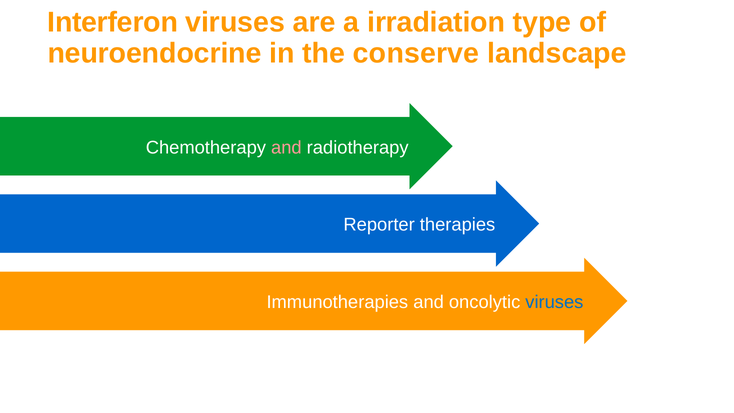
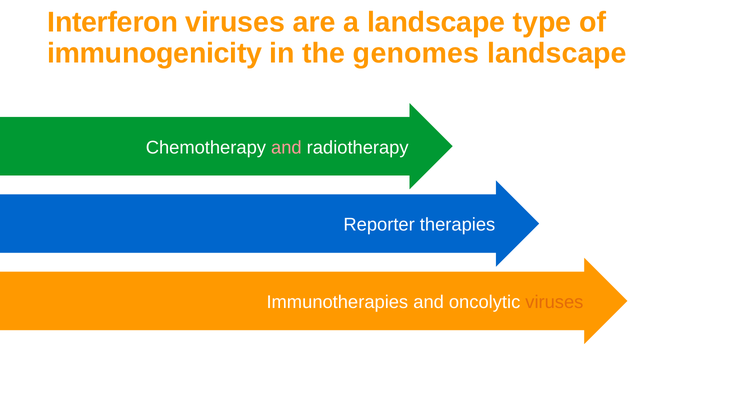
a irradiation: irradiation -> landscape
neuroendocrine: neuroendocrine -> immunogenicity
conserve: conserve -> genomes
viruses at (554, 302) colour: blue -> orange
